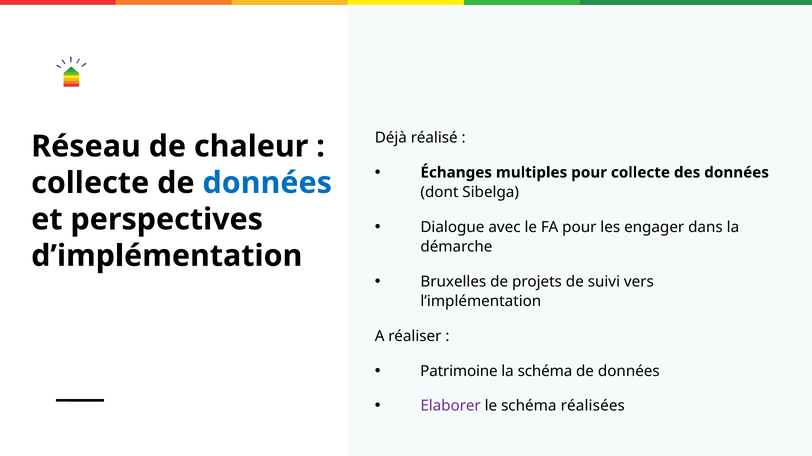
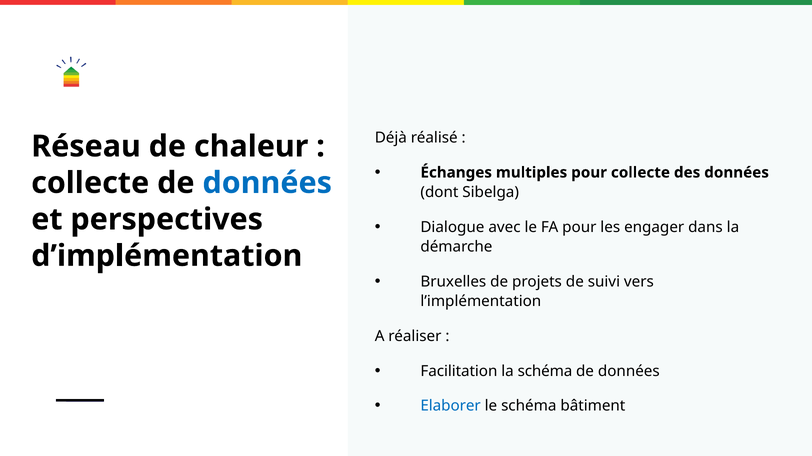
Patrimoine: Patrimoine -> Facilitation
Elaborer colour: purple -> blue
réalisées: réalisées -> bâtiment
